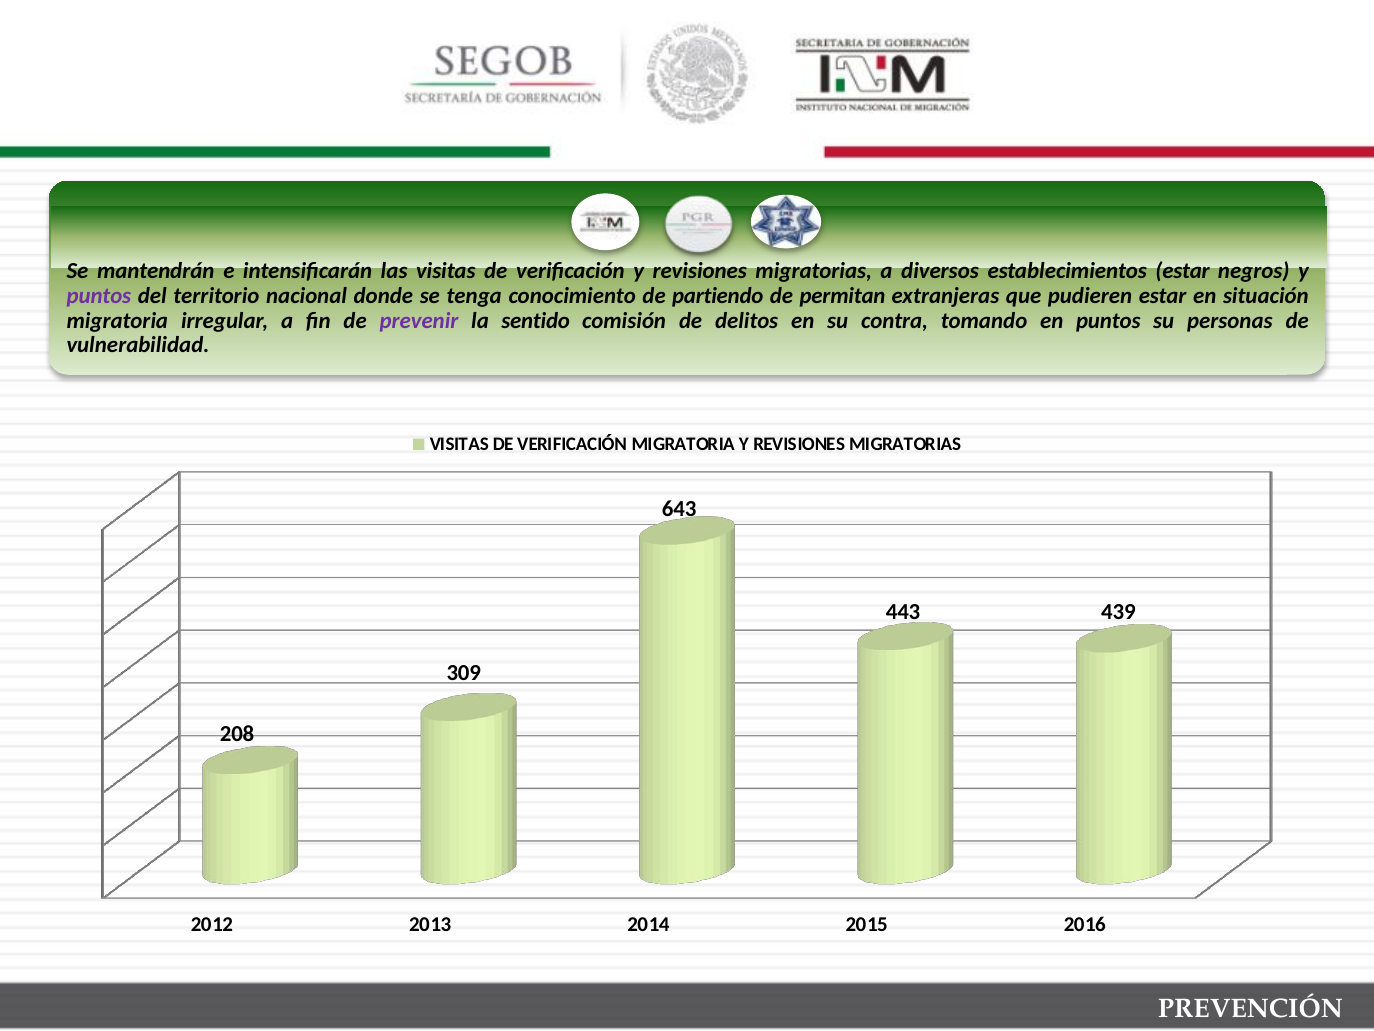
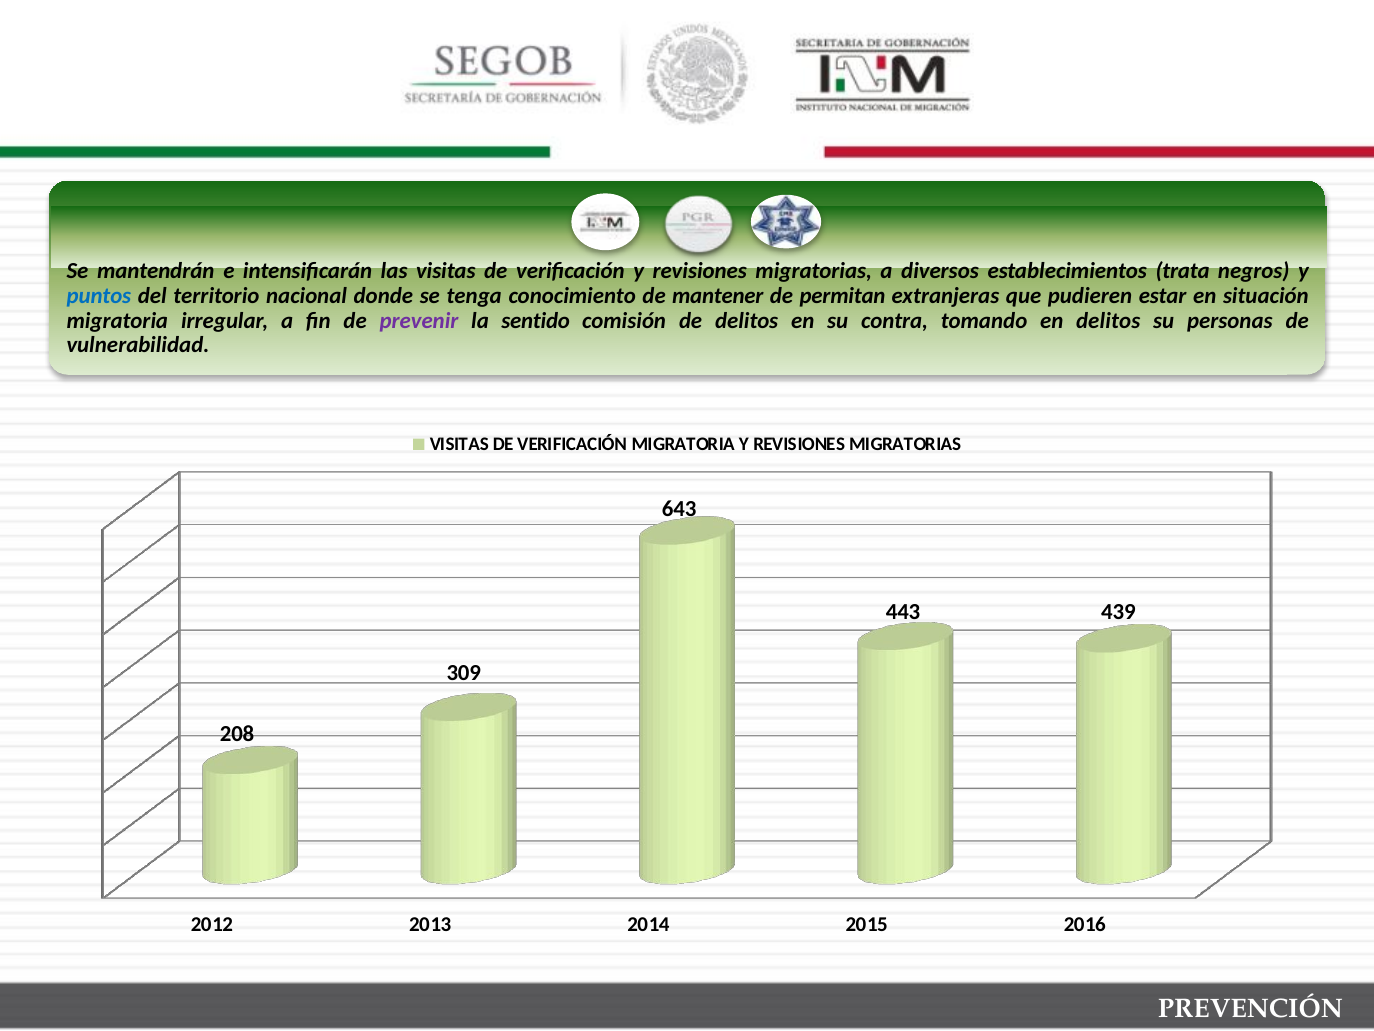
establecimientos estar: estar -> trata
puntos at (99, 296) colour: purple -> blue
partiendo: partiendo -> mantener
en puntos: puntos -> delitos
